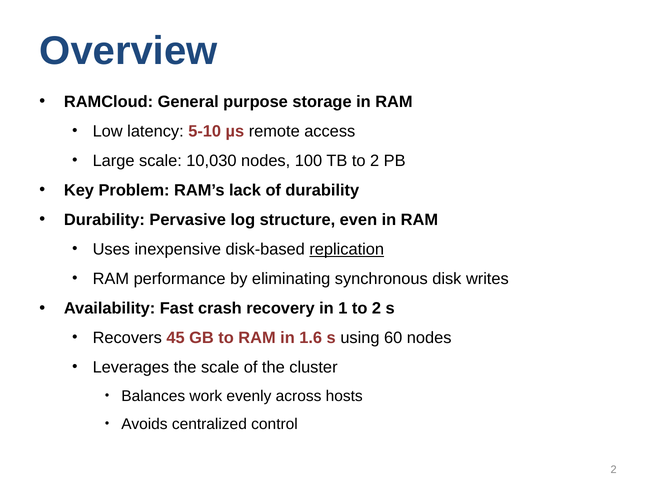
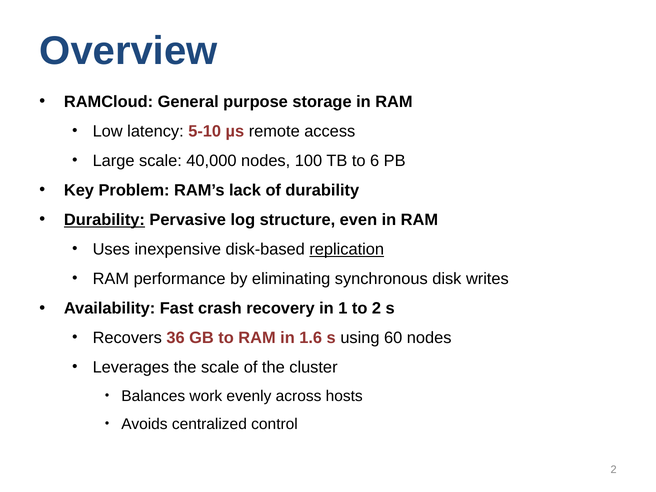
10,030: 10,030 -> 40,000
TB to 2: 2 -> 6
Durability at (104, 220) underline: none -> present
45: 45 -> 36
